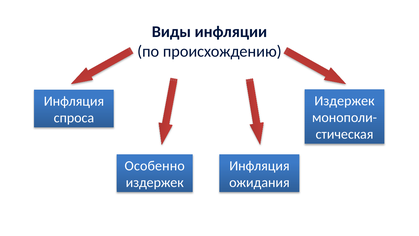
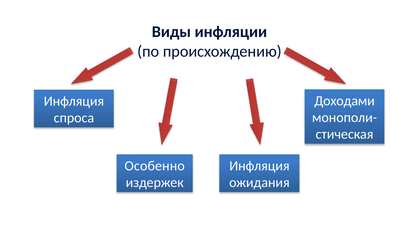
Издержек at (344, 101): Издержек -> Доходами
